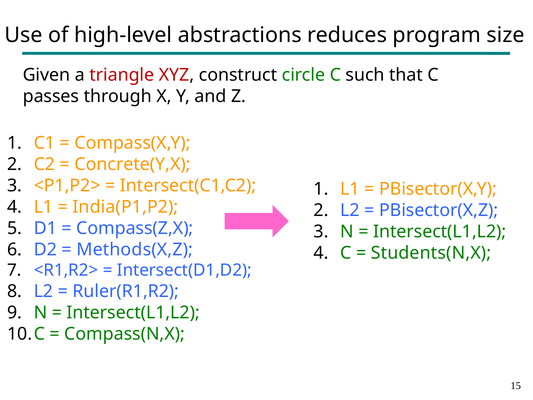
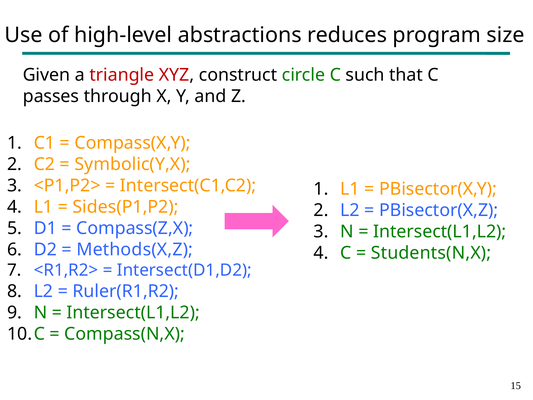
Concrete(Y,X: Concrete(Y,X -> Symbolic(Y,X
India(P1,P2: India(P1,P2 -> Sides(P1,P2
